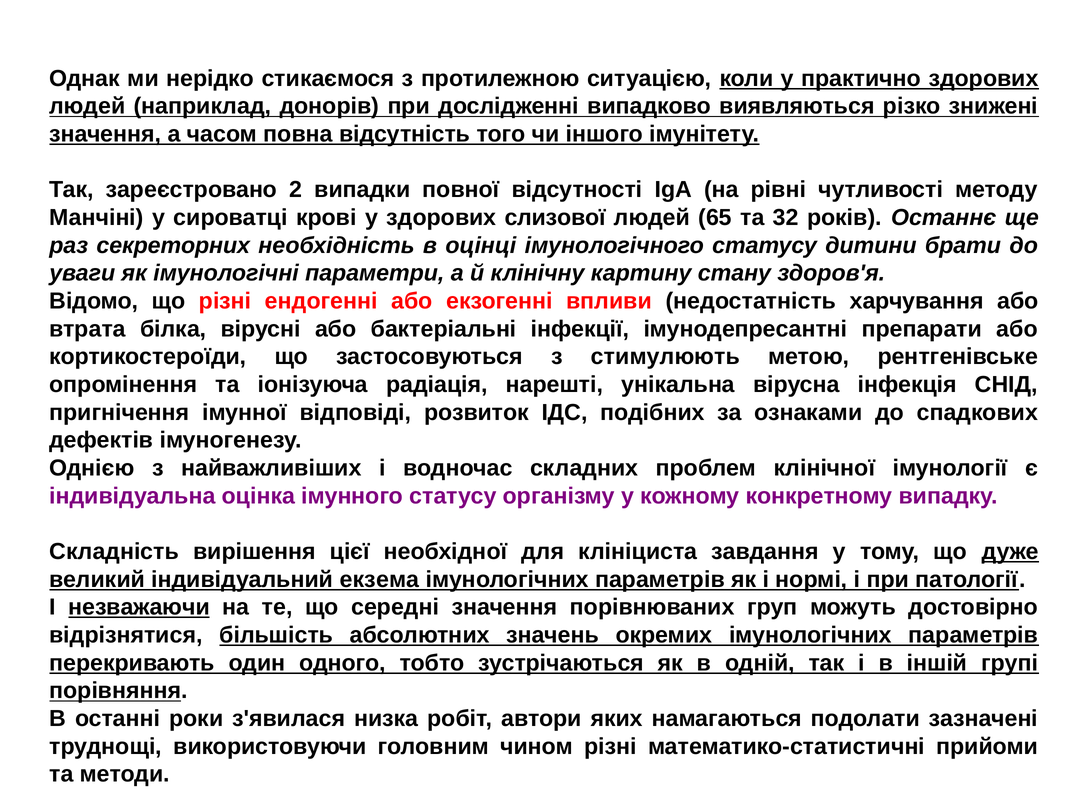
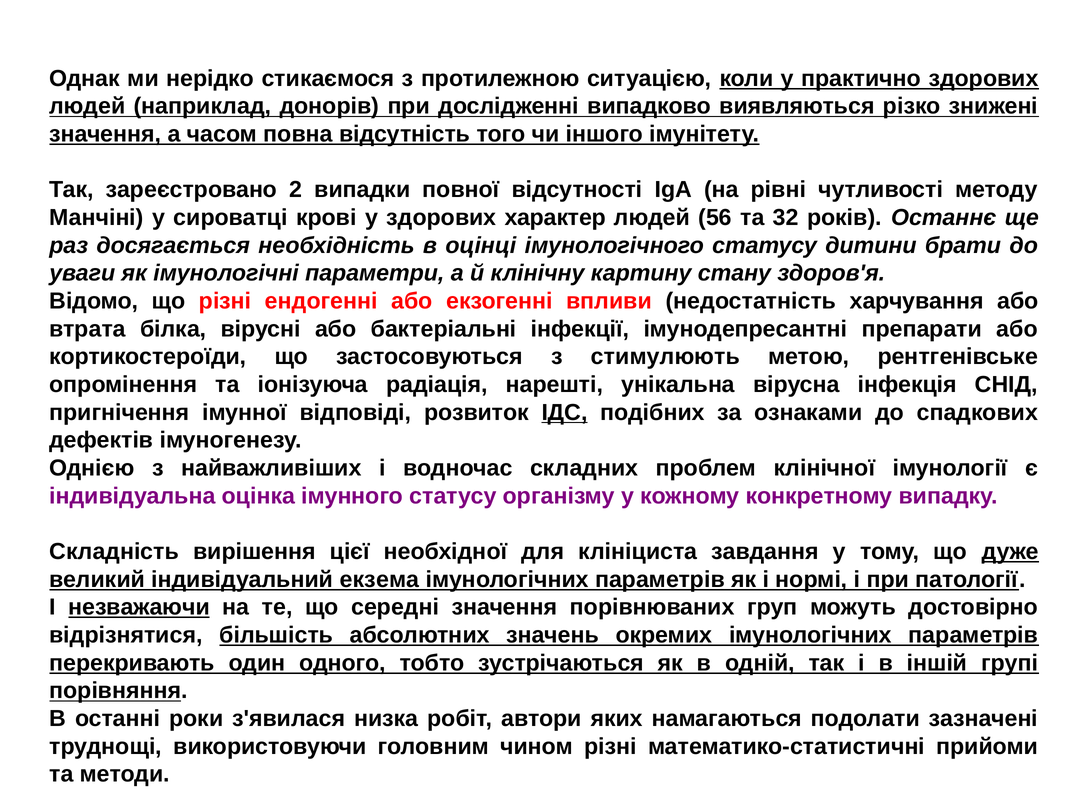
слизової: слизової -> характер
65: 65 -> 56
секреторних: секреторних -> досягається
ІДС underline: none -> present
